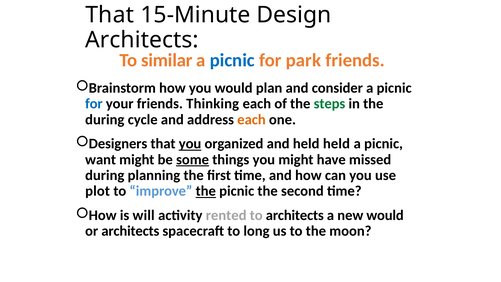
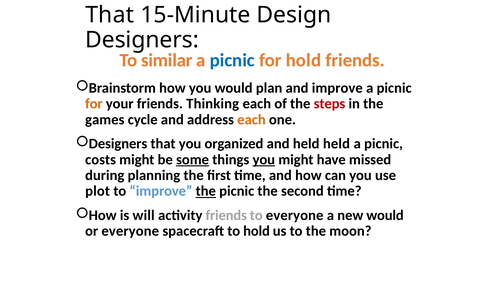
Architects at (142, 40): Architects -> Designers
for park: park -> hold
and consider: consider -> improve
for at (94, 104) colour: blue -> orange
steps colour: green -> red
during at (105, 120): during -> games
you at (190, 144) underline: present -> none
want: want -> costs
you at (264, 159) underline: none -> present
activity rented: rented -> friends
to architects: architects -> everyone
or architects: architects -> everyone
to long: long -> hold
